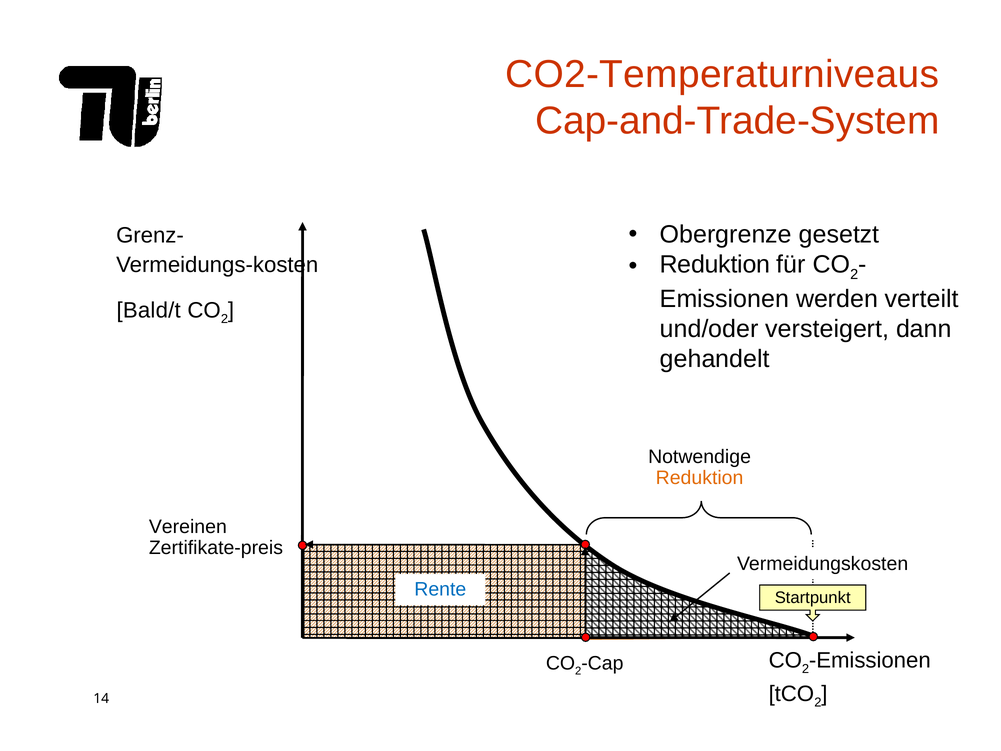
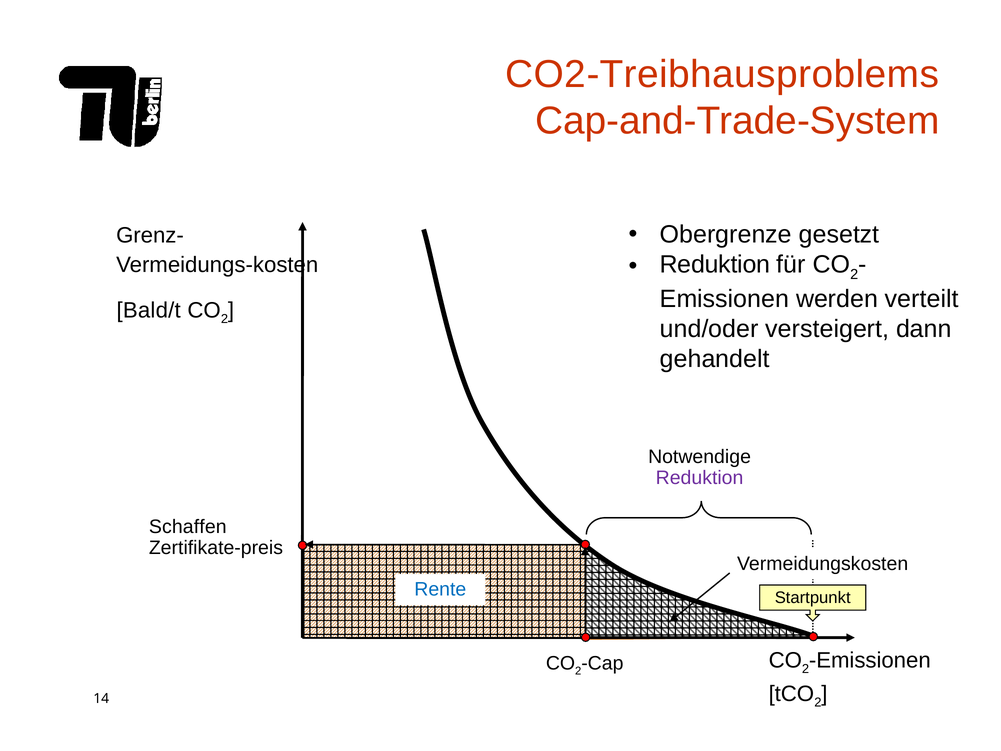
CO2-Temperaturniveaus: CO2-Temperaturniveaus -> CO2-Treibhausproblems
Reduktion at (700, 478) colour: orange -> purple
Vereinen: Vereinen -> Schaffen
